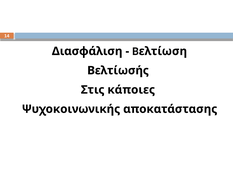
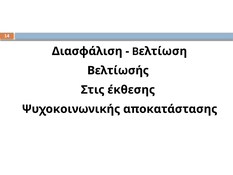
κάποιες: κάποιες -> έκθεσης
